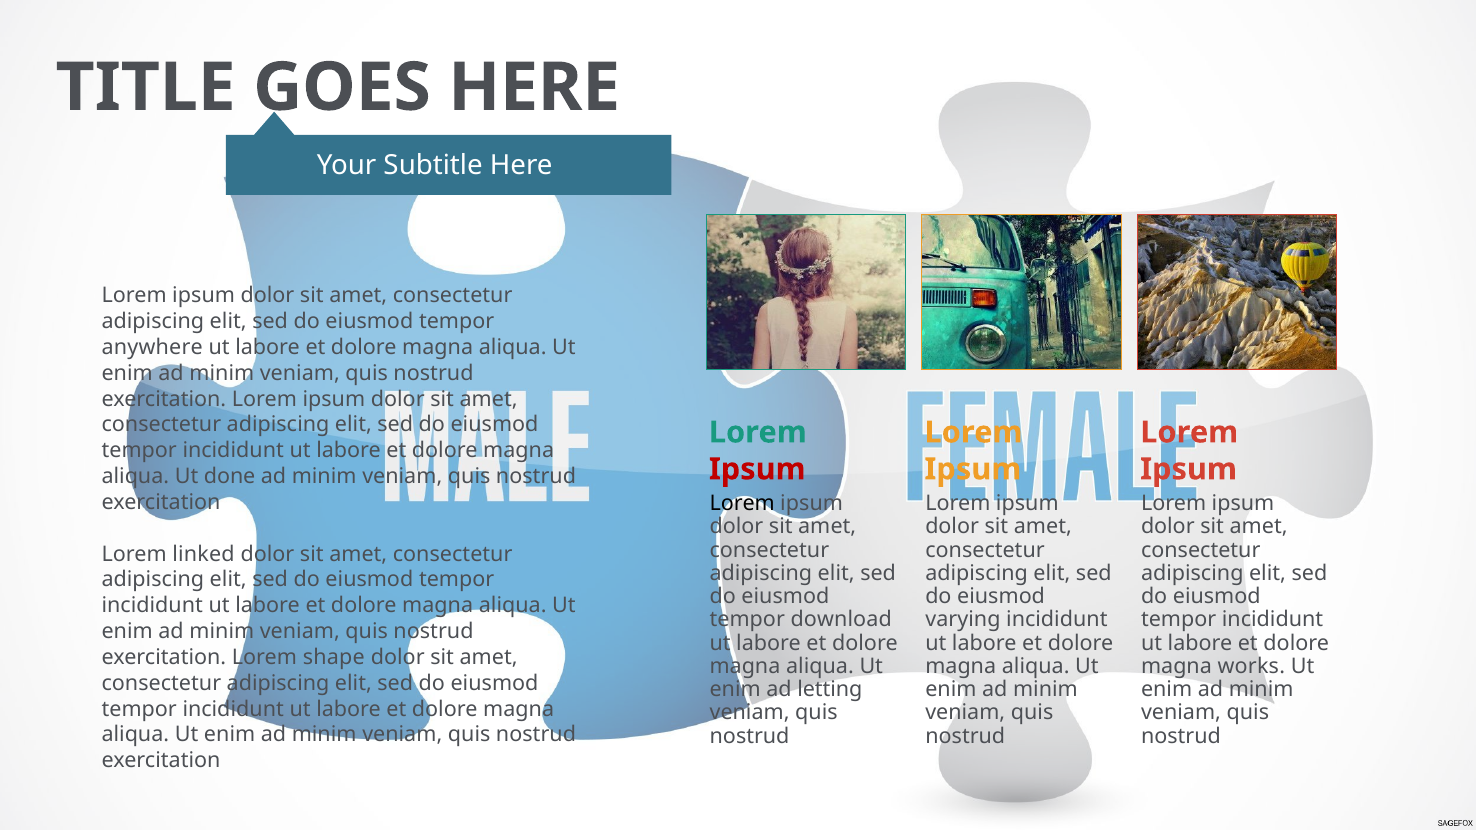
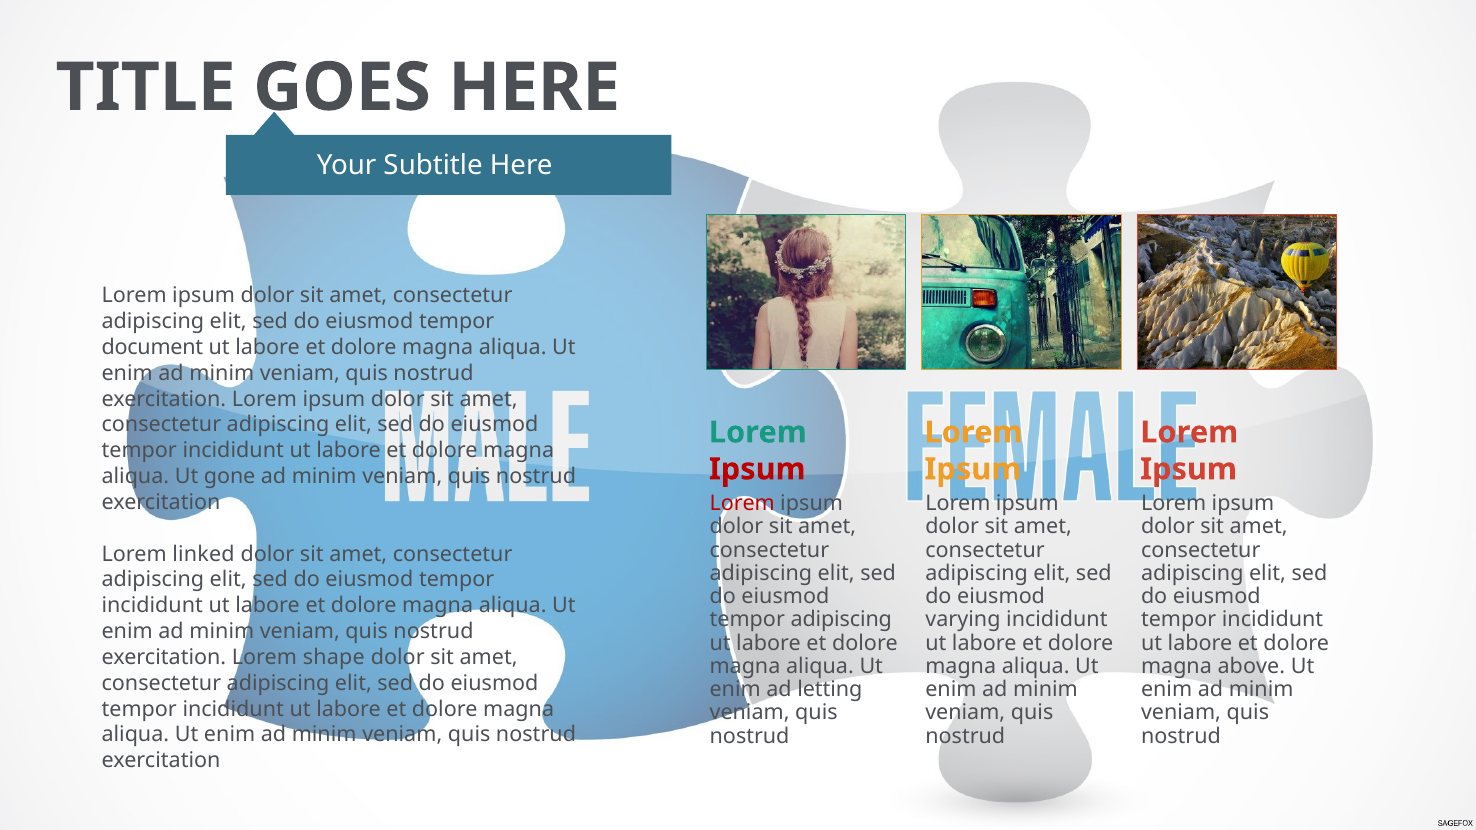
anywhere: anywhere -> document
done: done -> gone
Lorem at (742, 504) colour: black -> red
tempor download: download -> adipiscing
works: works -> above
